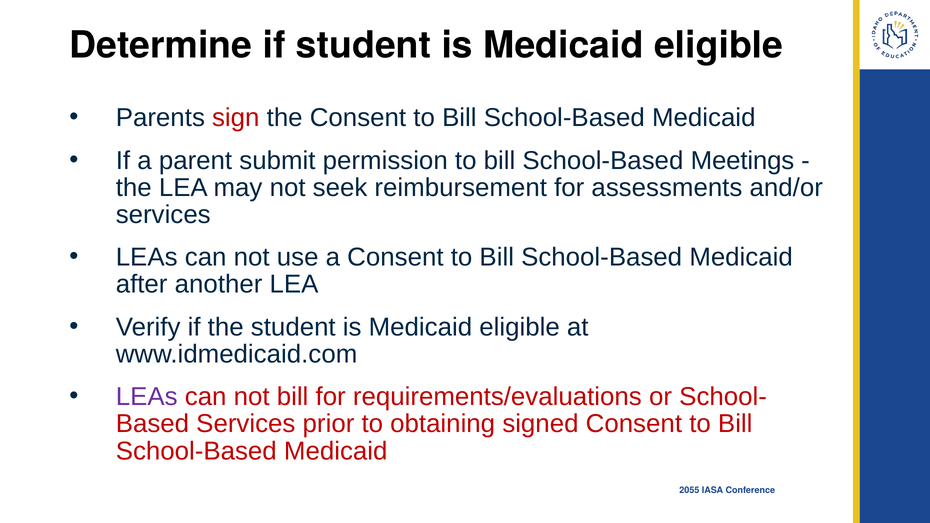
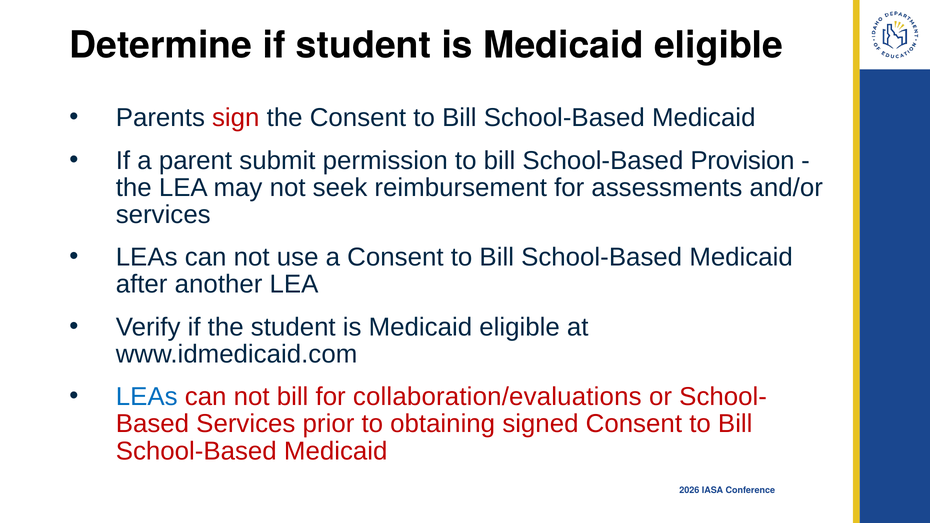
Meetings: Meetings -> Provision
LEAs at (147, 397) colour: purple -> blue
requirements/evaluations: requirements/evaluations -> collaboration/evaluations
2055: 2055 -> 2026
